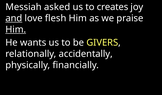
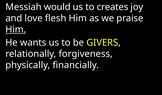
asked: asked -> would
and underline: present -> none
accidentally: accidentally -> forgiveness
